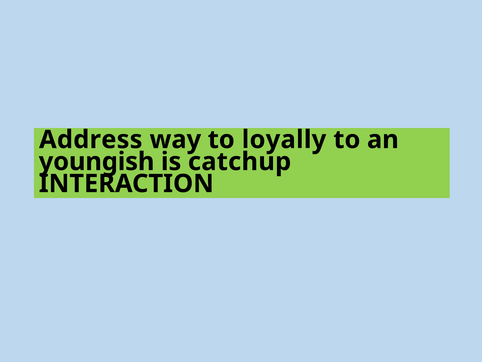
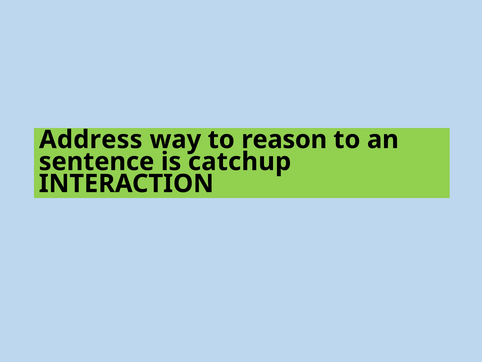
loyally: loyally -> reason
youngish: youngish -> sentence
